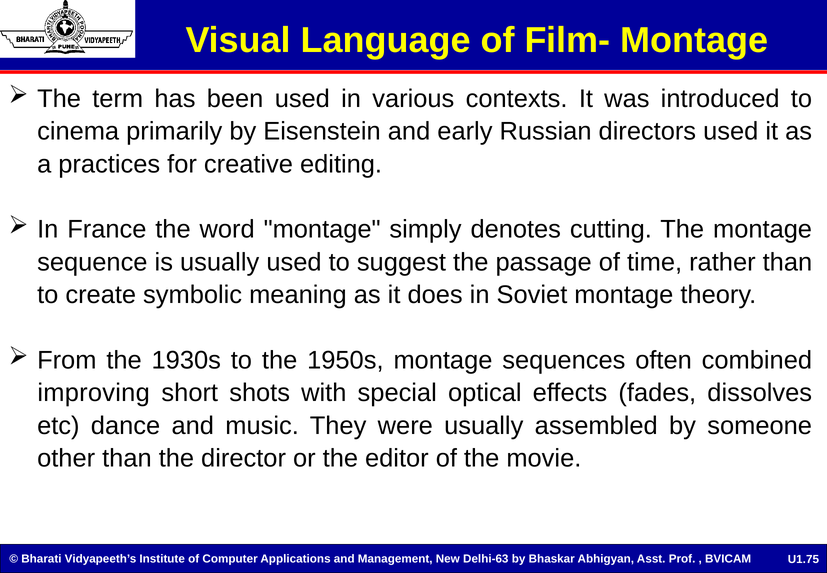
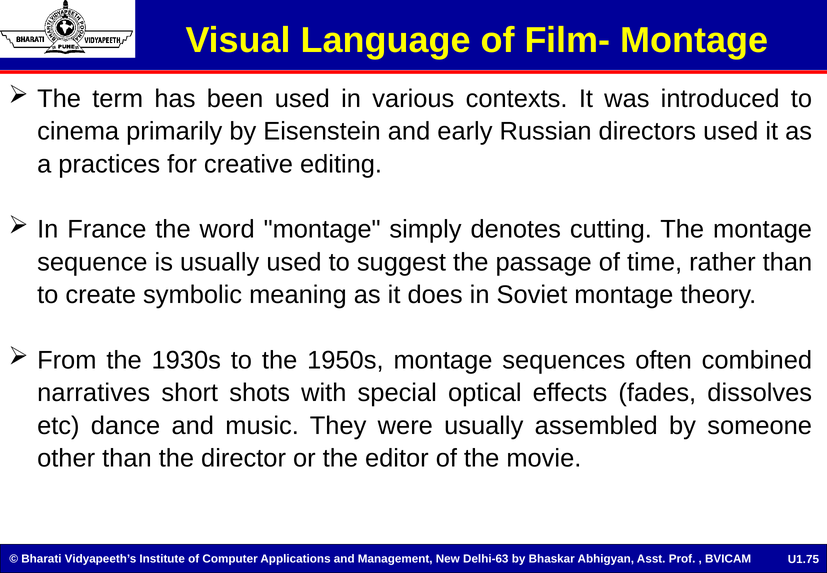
improving: improving -> narratives
